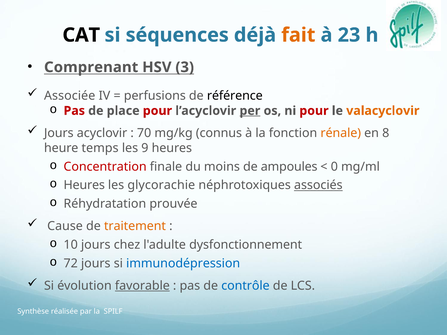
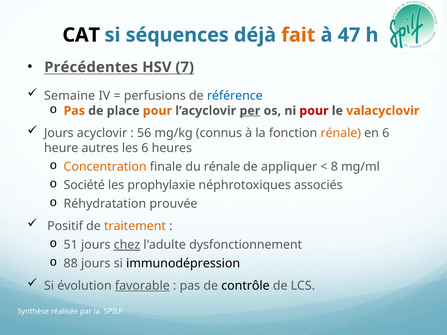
23: 23 -> 47
Comprenant: Comprenant -> Précédentes
3: 3 -> 7
Associée: Associée -> Semaine
référence colour: black -> blue
Pas at (74, 111) colour: red -> orange
pour at (157, 111) colour: red -> orange
70: 70 -> 56
en 8: 8 -> 6
temps: temps -> autres
les 9: 9 -> 6
Concentration colour: red -> orange
du moins: moins -> rénale
ampoules: ampoules -> appliquer
0: 0 -> 8
Heures at (84, 185): Heures -> Société
glycorachie: glycorachie -> prophylaxie
associés underline: present -> none
Cause: Cause -> Positif
10: 10 -> 51
chez underline: none -> present
72: 72 -> 88
immunodépression colour: blue -> black
contrôle colour: blue -> black
